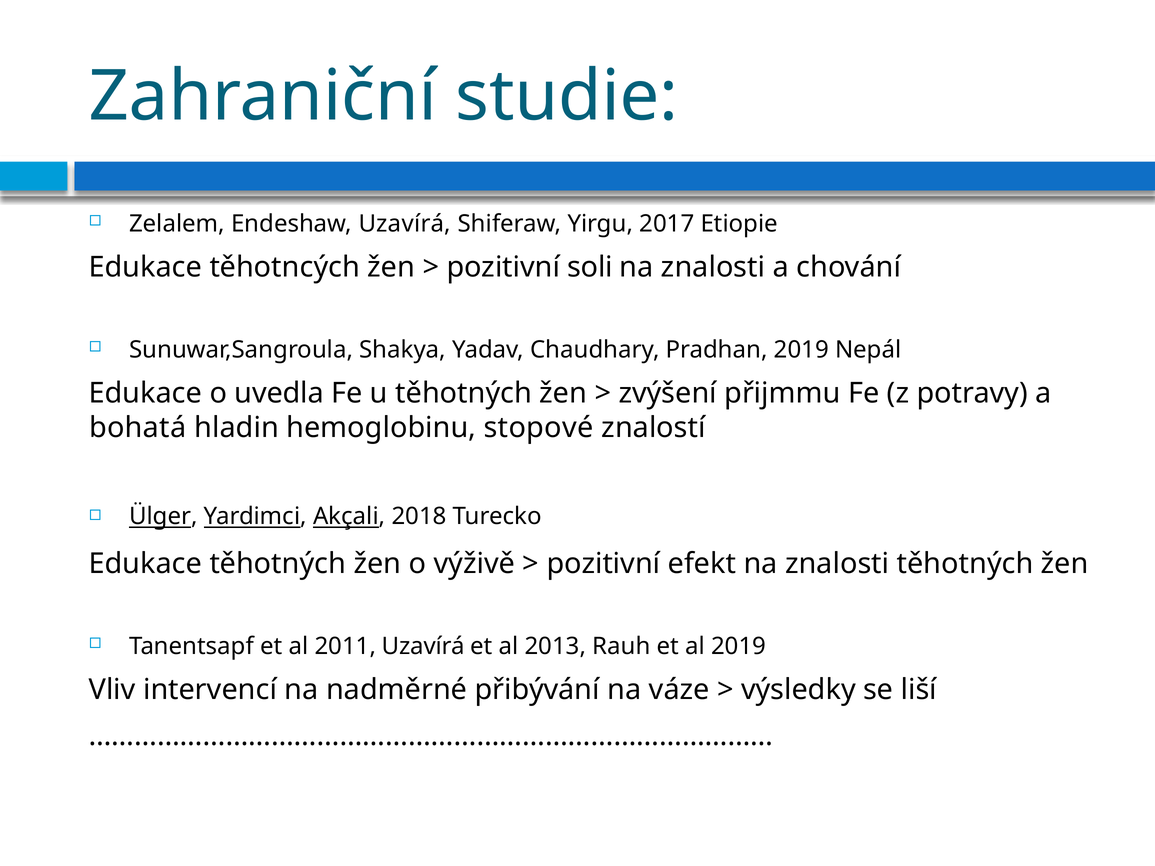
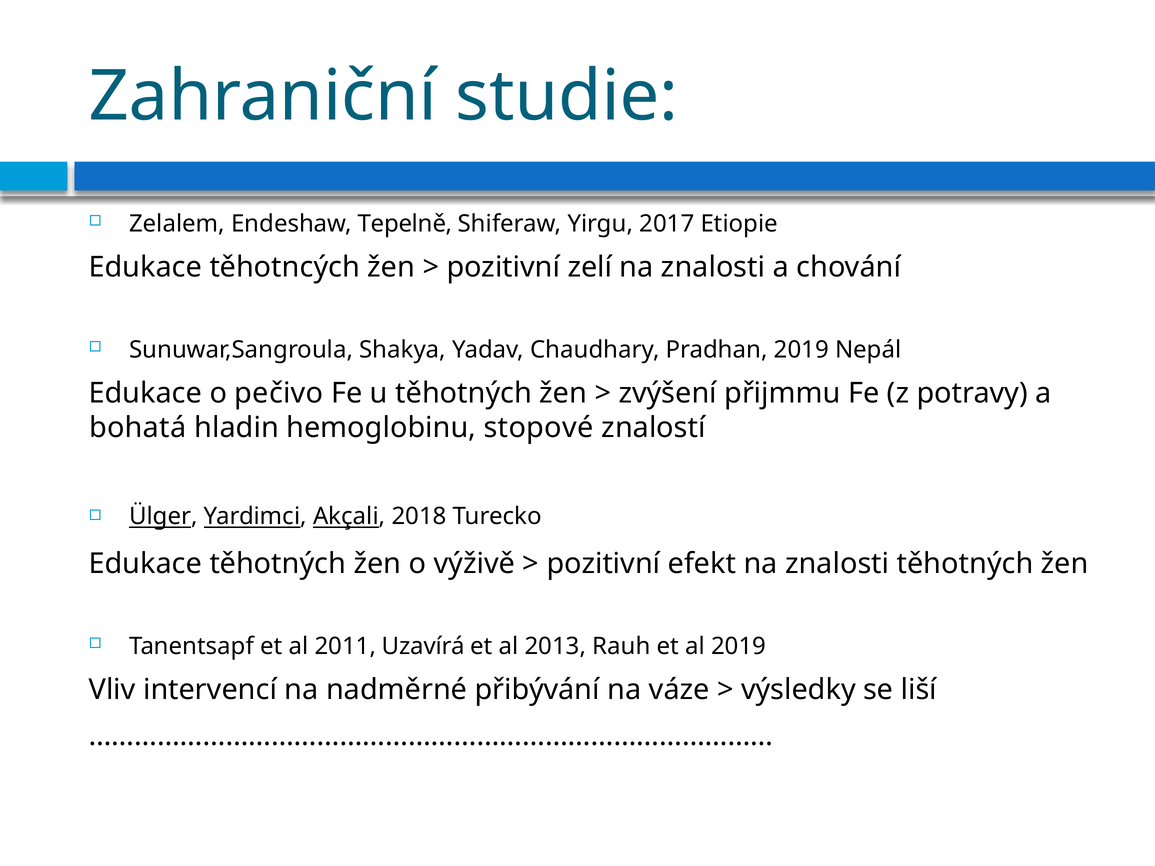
Endeshaw Uzavírá: Uzavírá -> Tepelně
soli: soli -> zelí
uvedla: uvedla -> pečivo
